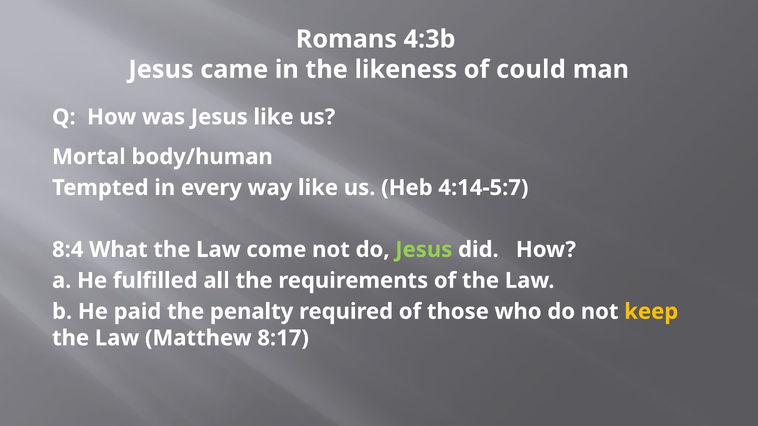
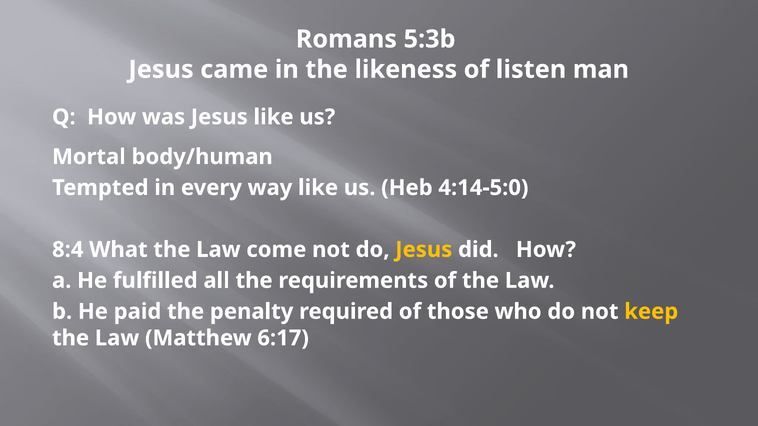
4:3b: 4:3b -> 5:3b
could: could -> listen
4:14-5:7: 4:14-5:7 -> 4:14-5:0
Jesus at (424, 250) colour: light green -> yellow
8:17: 8:17 -> 6:17
